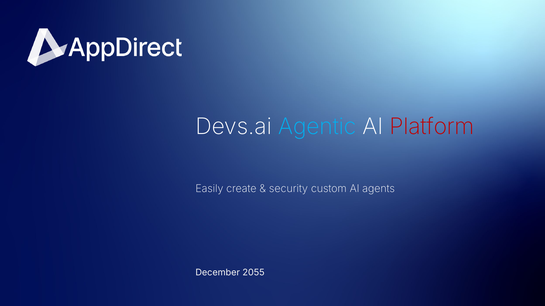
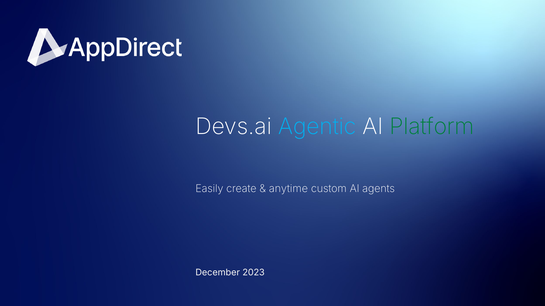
Platform colour: red -> green
security: security -> anytime
2055: 2055 -> 2023
